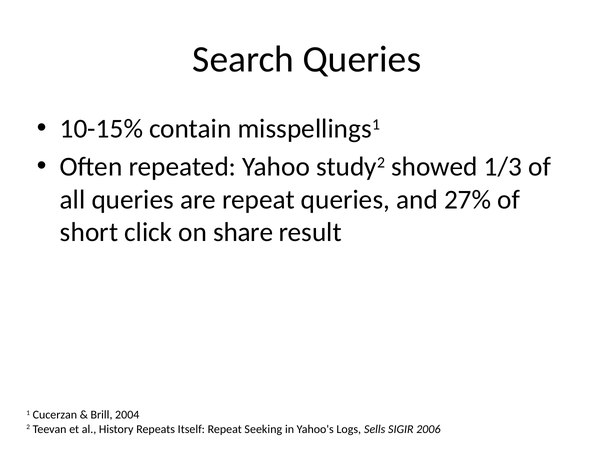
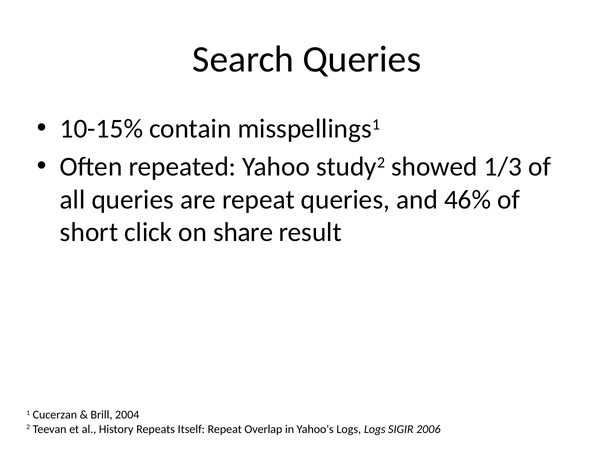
27%: 27% -> 46%
Seeking: Seeking -> Overlap
Logs Sells: Sells -> Logs
